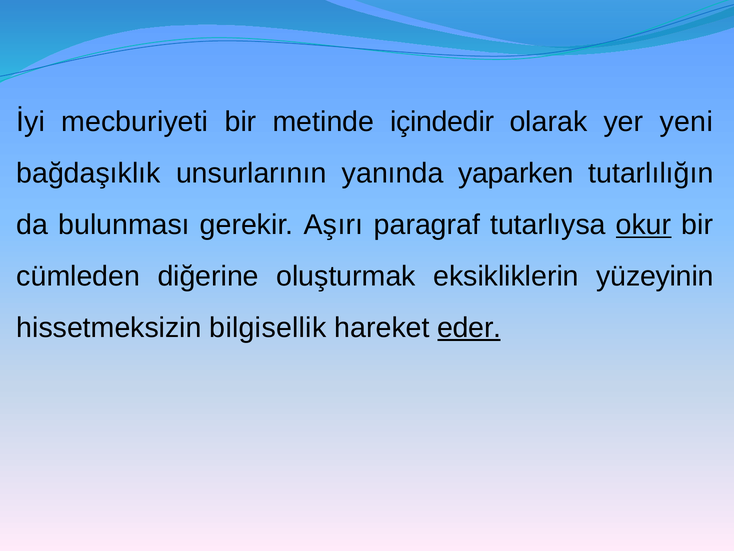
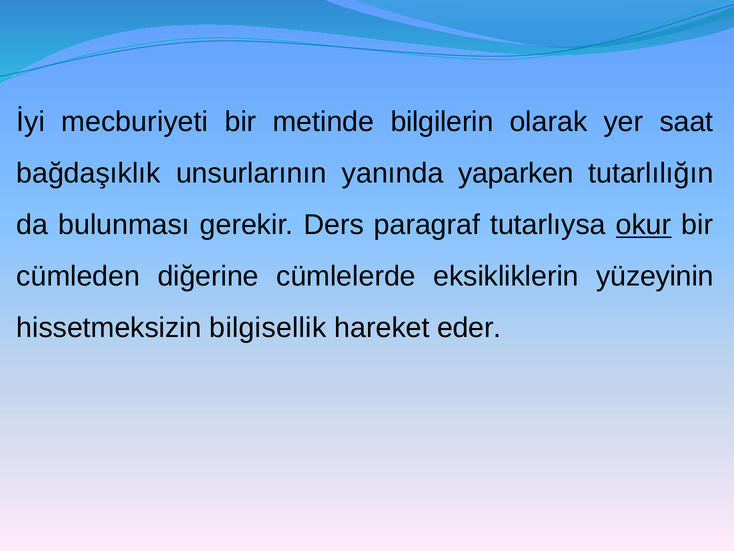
içindedir: içindedir -> bilgilerin
yeni: yeni -> saat
Aşırı: Aşırı -> Ders
oluşturmak: oluşturmak -> cümlelerde
eder underline: present -> none
